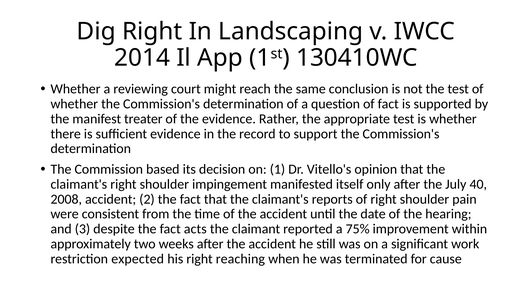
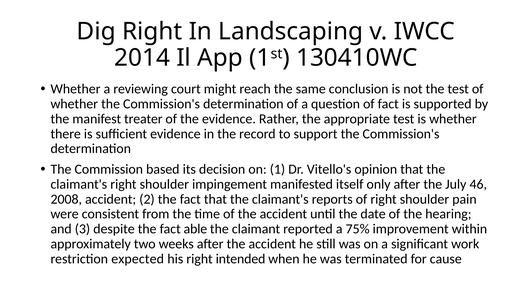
40: 40 -> 46
acts: acts -> able
reaching: reaching -> intended
